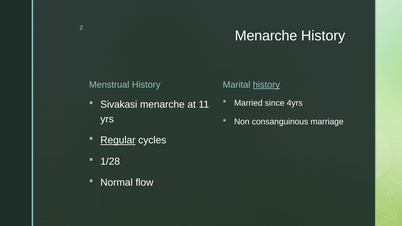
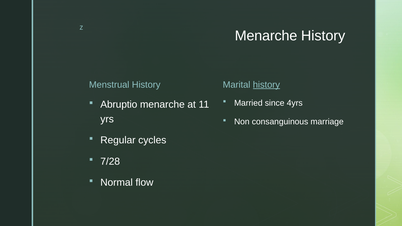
Sivakasi: Sivakasi -> Abruptio
Regular underline: present -> none
1/28: 1/28 -> 7/28
